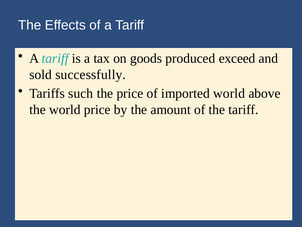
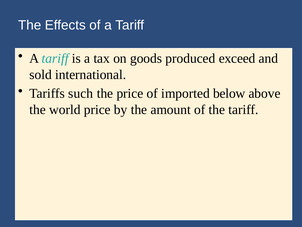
successfully: successfully -> international
imported world: world -> below
